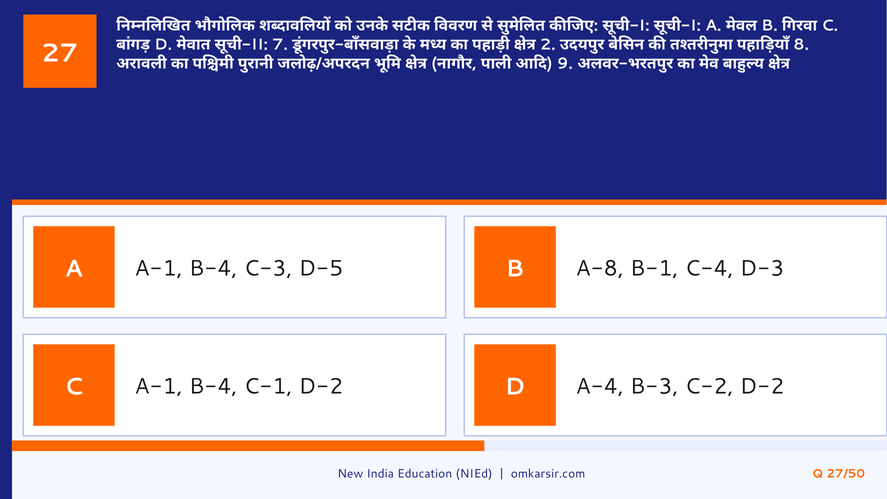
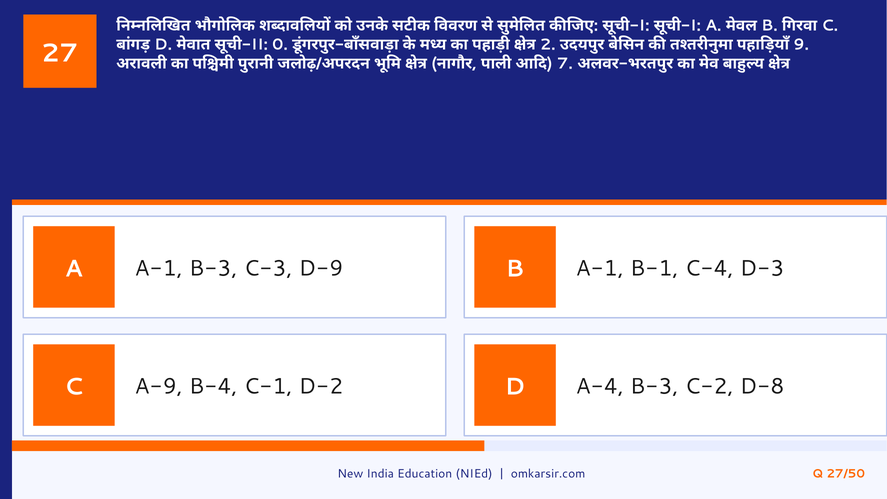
7: 7 -> 0
8: 8 -> 9
9: 9 -> 7
A A-1 B-4: B-4 -> B-3
D-5: D-5 -> D-9
B A-8: A-8 -> A-1
C A-1: A-1 -> A-9
C-2 D-2: D-2 -> D-8
